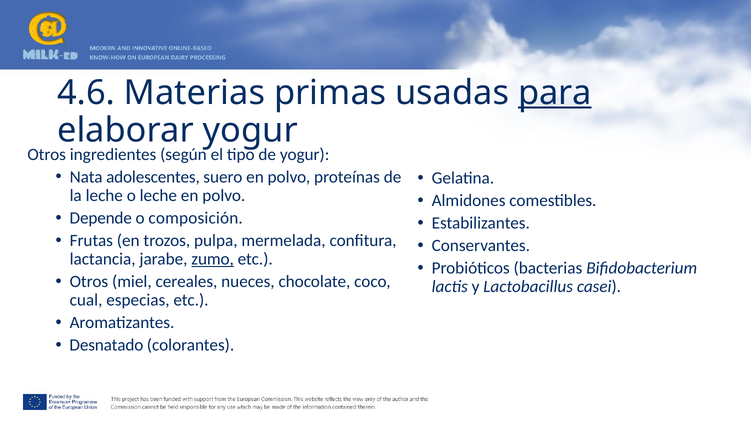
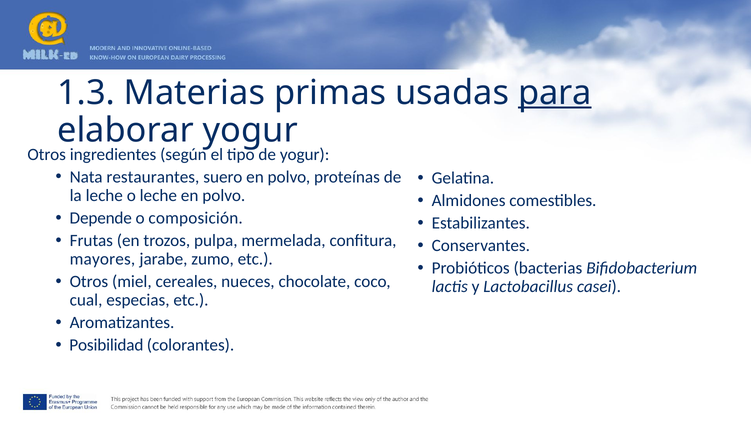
4.6: 4.6 -> 1.3
adolescentes: adolescentes -> restaurantes
lactancia: lactancia -> mayores
zumo underline: present -> none
Desnatado: Desnatado -> Posibilidad
